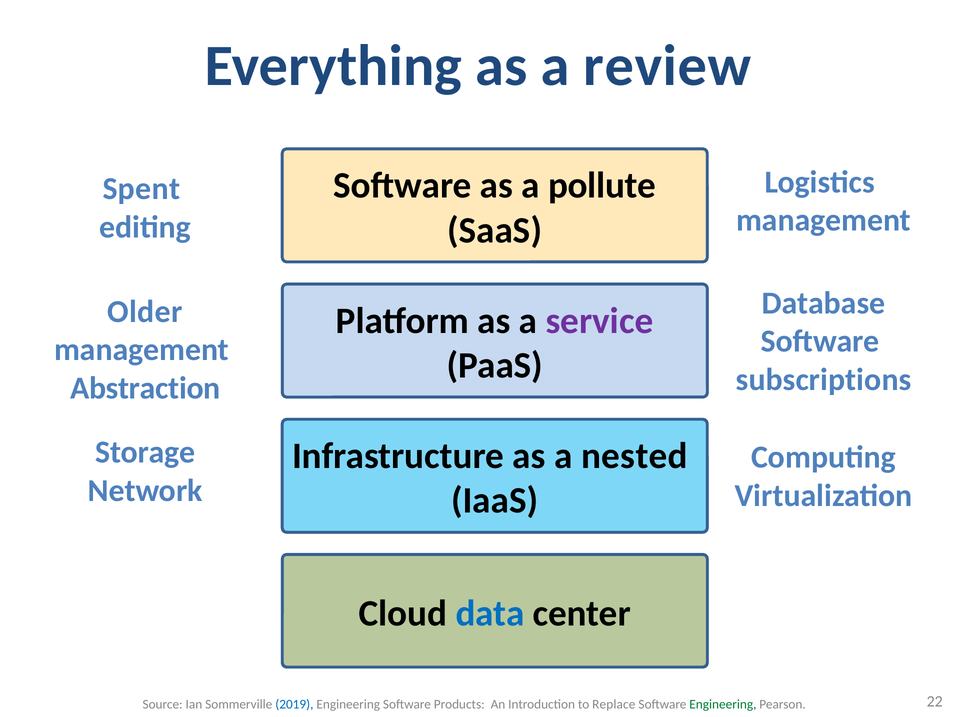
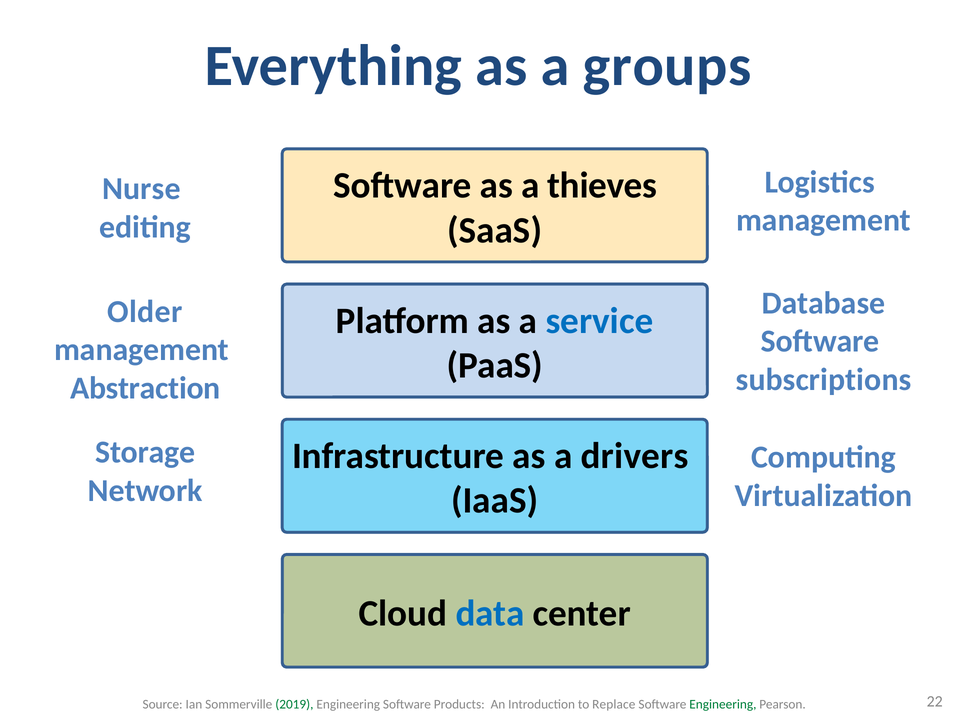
review: review -> groups
pollute: pollute -> thieves
Spent: Spent -> Nurse
service colour: purple -> blue
nested: nested -> drivers
2019 colour: blue -> green
